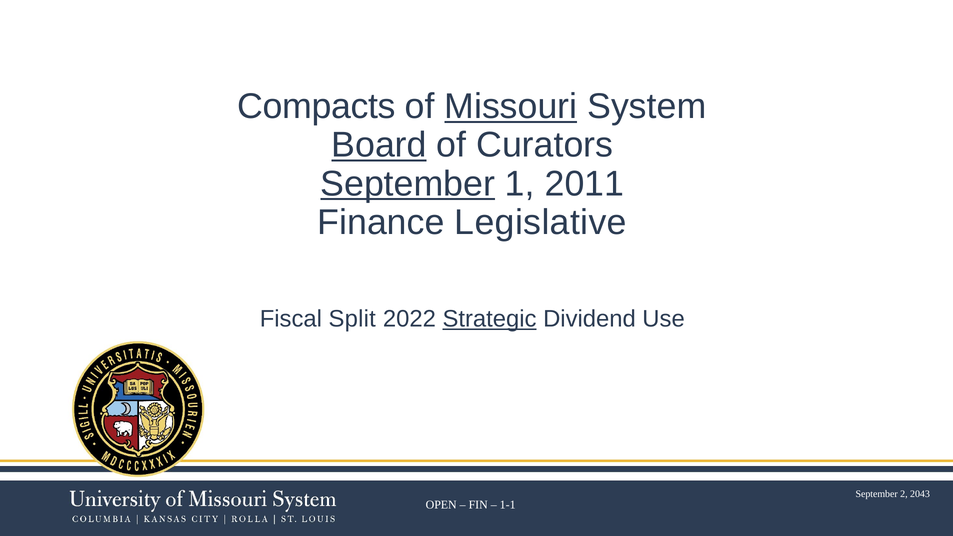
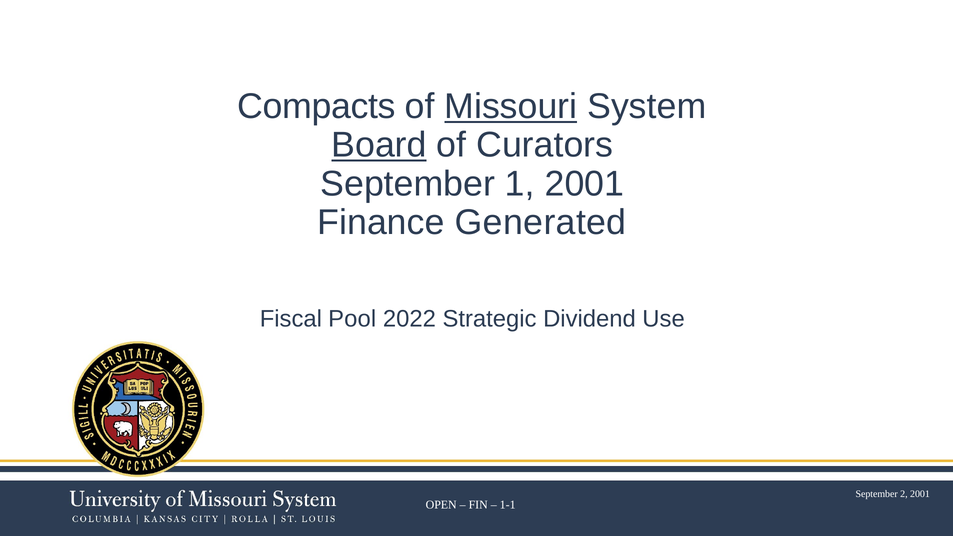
September at (408, 184) underline: present -> none
1 2011: 2011 -> 2001
Legislative: Legislative -> Generated
Split: Split -> Pool
Strategic underline: present -> none
2043 at (920, 494): 2043 -> 2001
